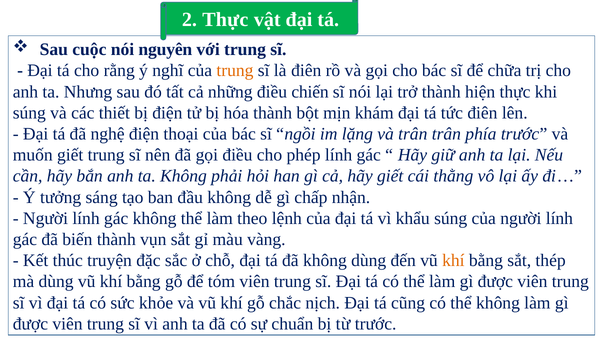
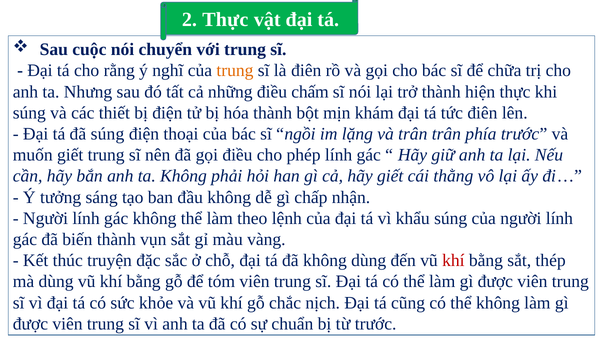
nguyên: nguyên -> chuyển
chiến: chiến -> chấm
đã nghệ: nghệ -> súng
khí at (453, 260) colour: orange -> red
